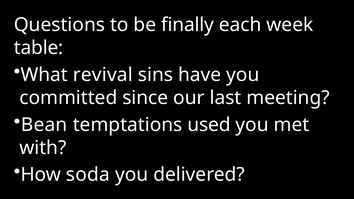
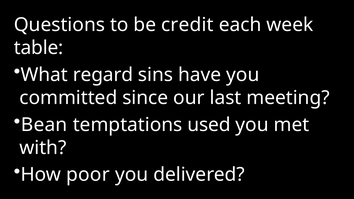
finally: finally -> credit
revival: revival -> regard
soda: soda -> poor
